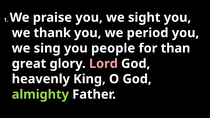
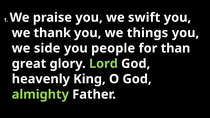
sight: sight -> swift
period: period -> things
sing: sing -> side
Lord colour: pink -> light green
